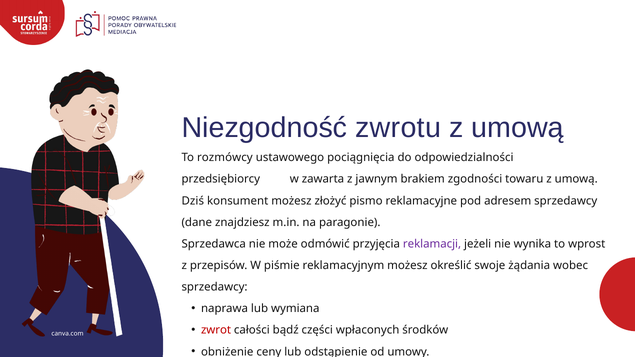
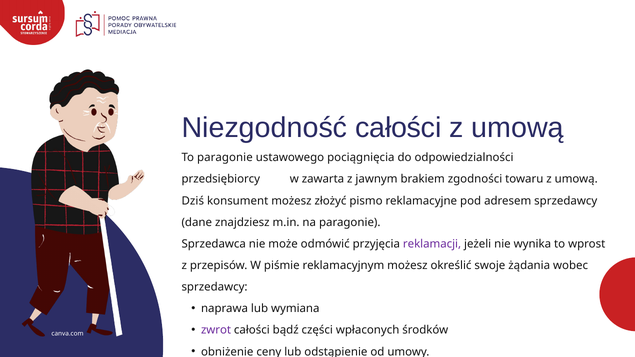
Niezgodność zwrotu: zwrotu -> całości
To rozmówcy: rozmówcy -> paragonie
zwrot colour: red -> purple
